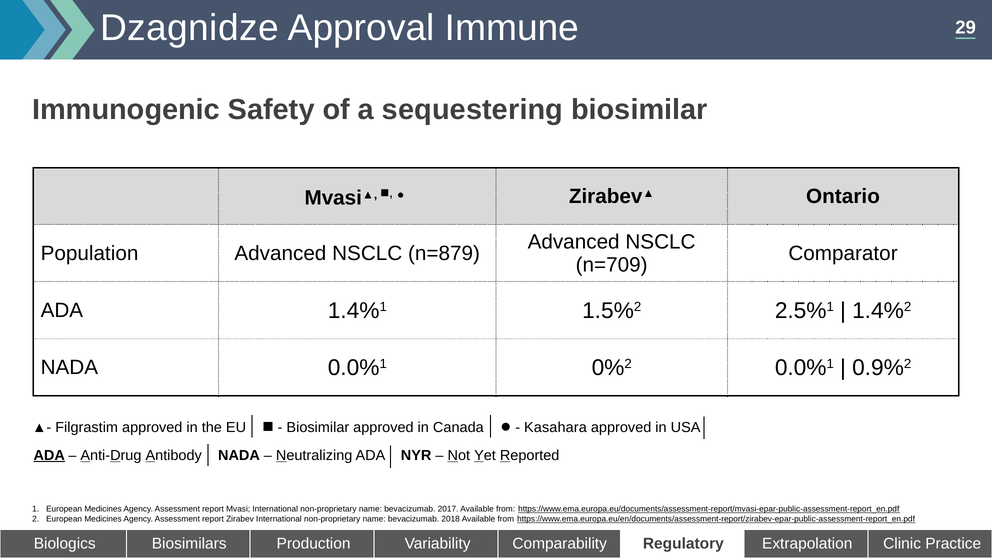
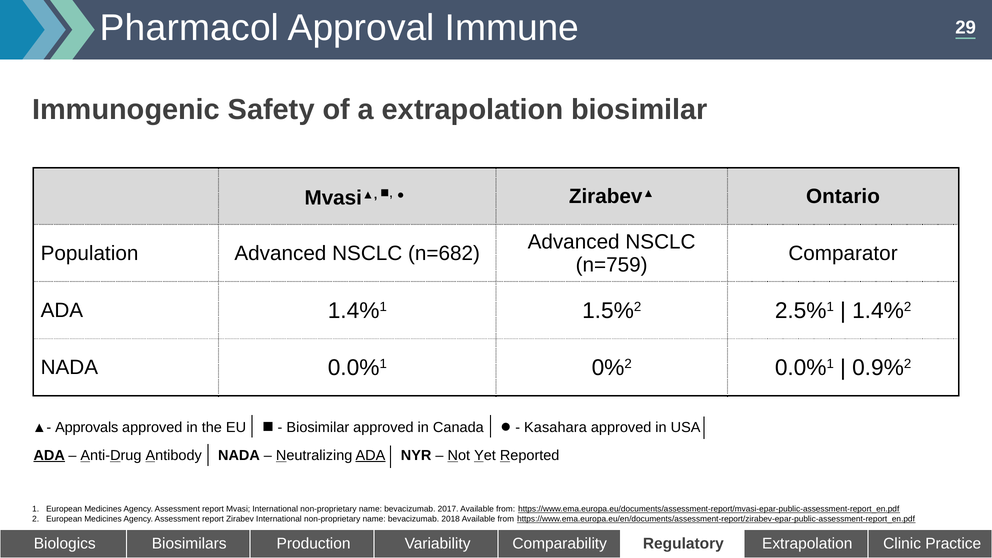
Dzagnidze: Dzagnidze -> Pharmacol
a sequestering: sequestering -> extrapolation
n=879: n=879 -> n=682
n=709: n=709 -> n=759
Filgrastim: Filgrastim -> Approvals
ADA at (370, 455) underline: none -> present
